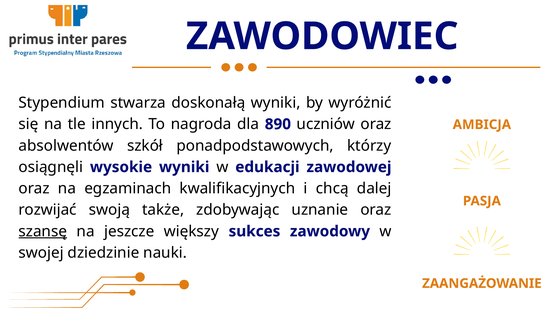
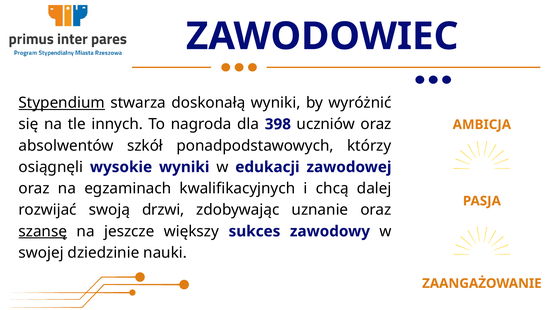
Stypendium underline: none -> present
890: 890 -> 398
także: także -> drzwi
